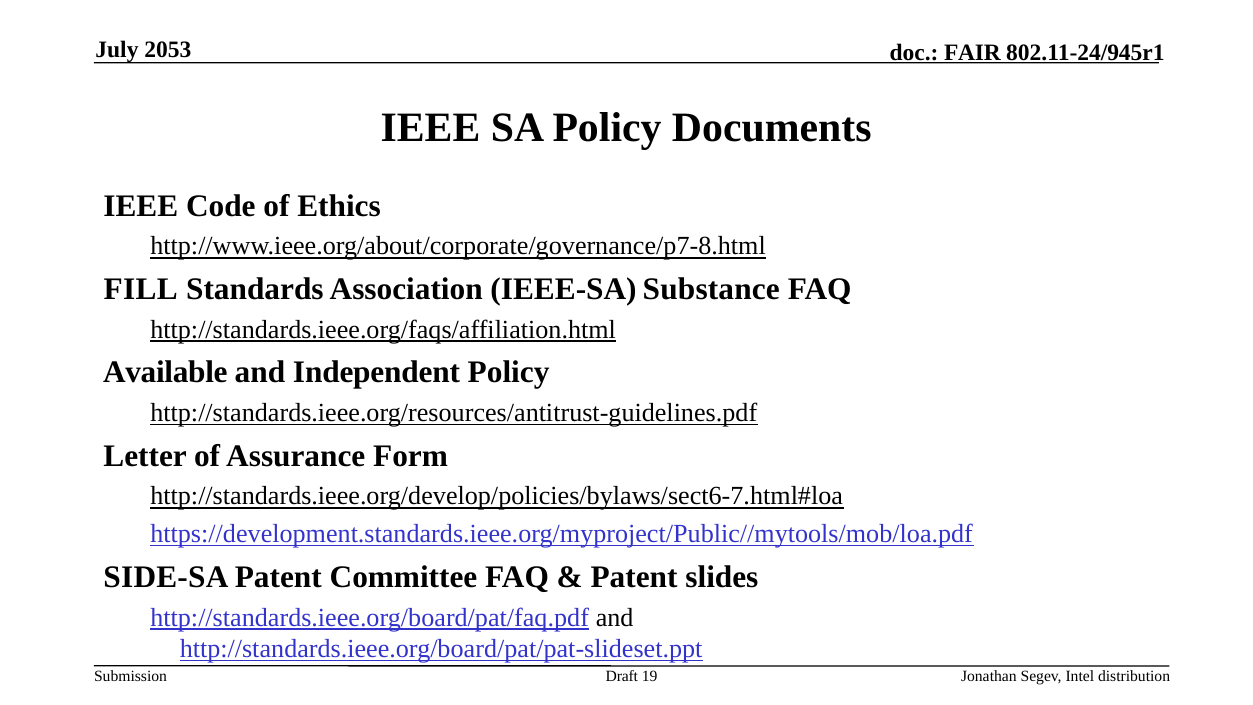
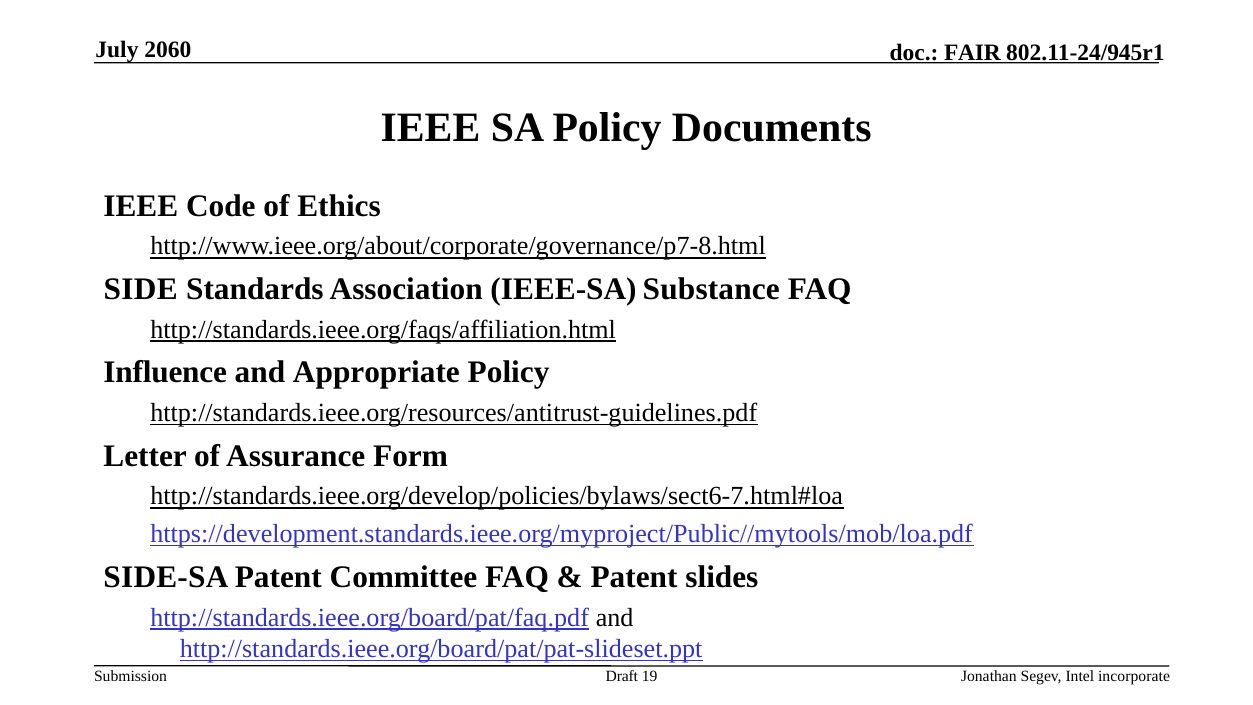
2053: 2053 -> 2060
FILL: FILL -> SIDE
Available: Available -> Influence
Independent: Independent -> Appropriate
distribution: distribution -> incorporate
